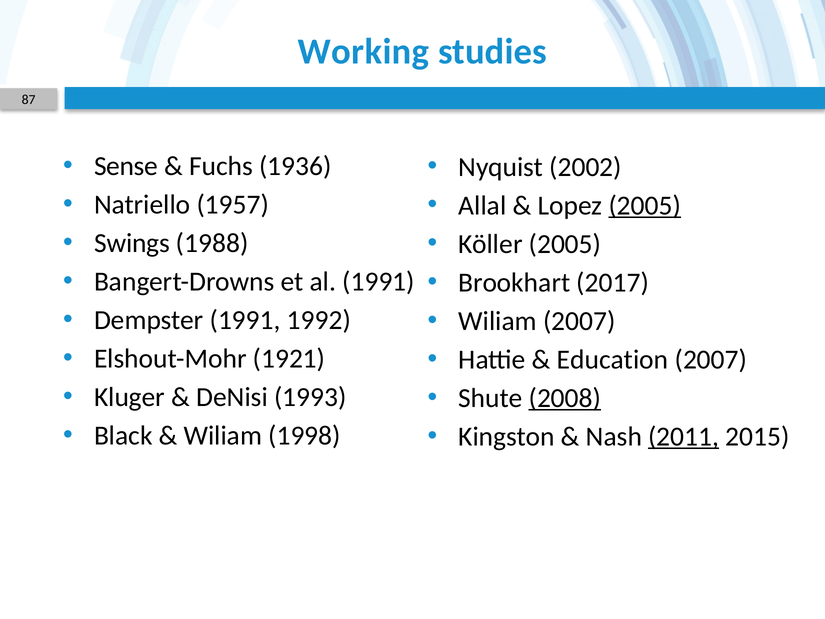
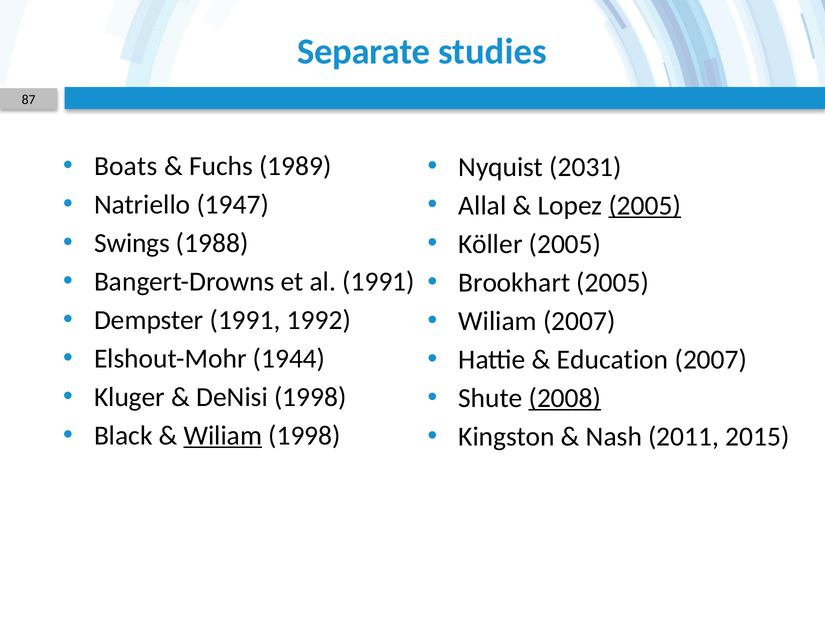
Working: Working -> Separate
Sense: Sense -> Boats
1936: 1936 -> 1989
2002: 2002 -> 2031
1957: 1957 -> 1947
Brookhart 2017: 2017 -> 2005
1921: 1921 -> 1944
DeNisi 1993: 1993 -> 1998
Wiliam at (223, 435) underline: none -> present
2011 underline: present -> none
